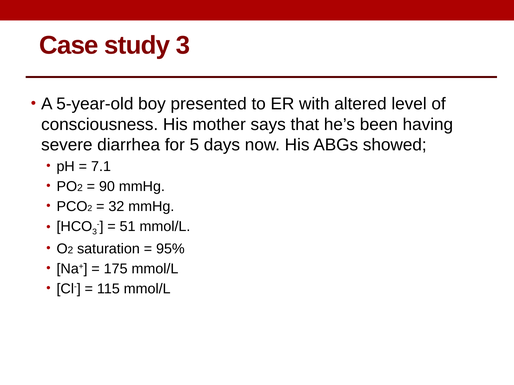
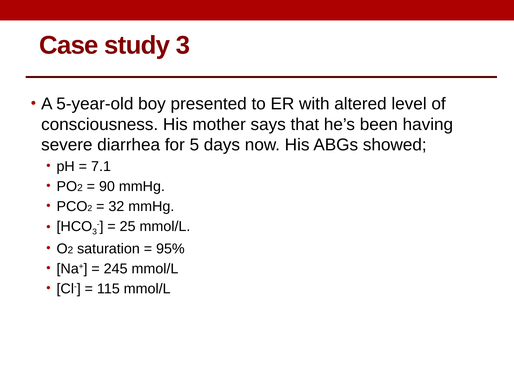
51: 51 -> 25
175: 175 -> 245
